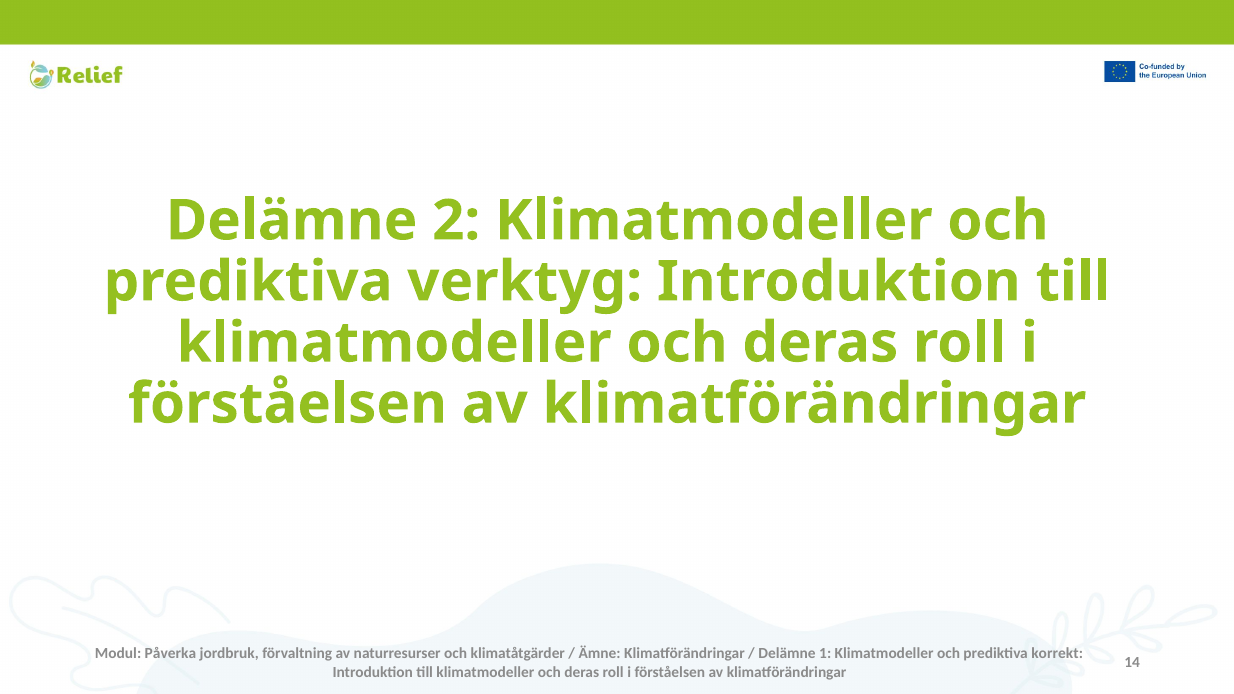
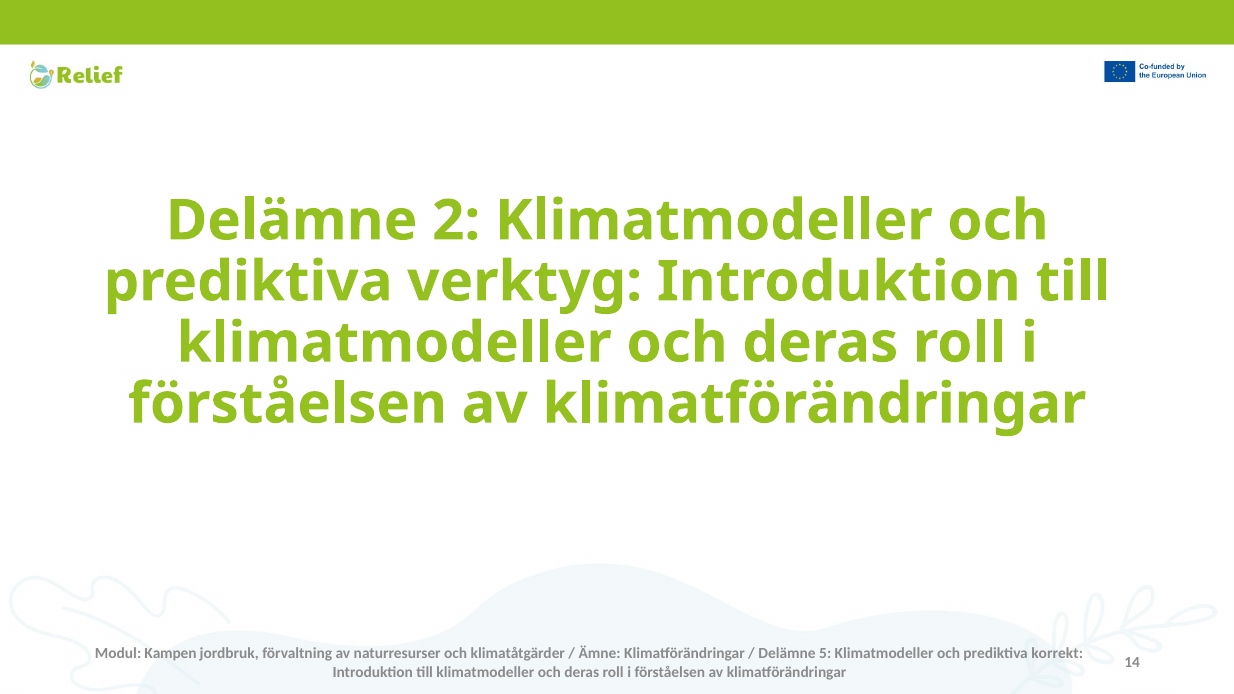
Påverka: Påverka -> Kampen
1: 1 -> 5
